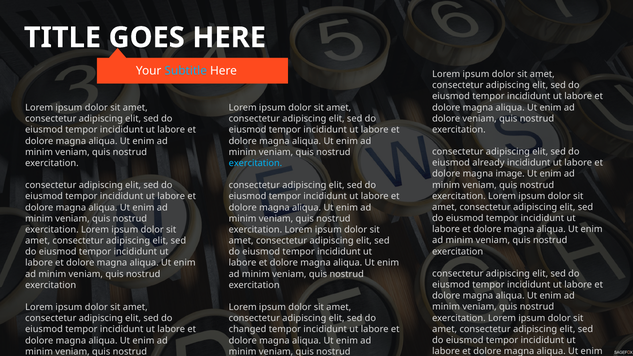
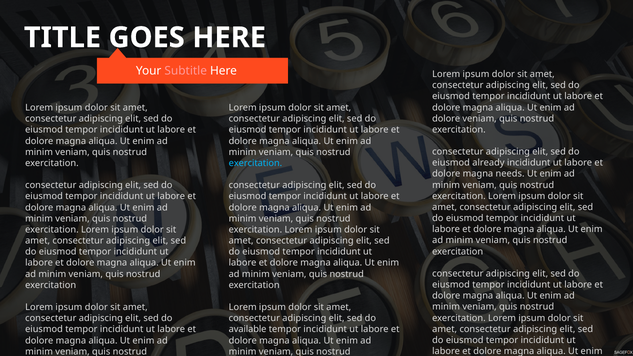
Subtitle colour: light blue -> pink
image: image -> needs
changed: changed -> available
